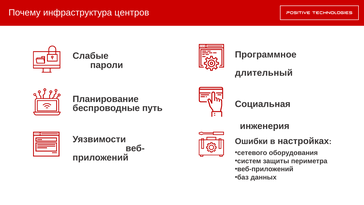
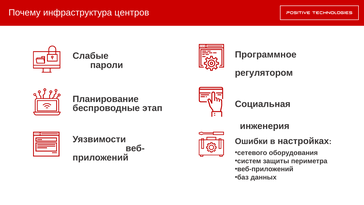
длительный: длительный -> регулятором
путь: путь -> этап
